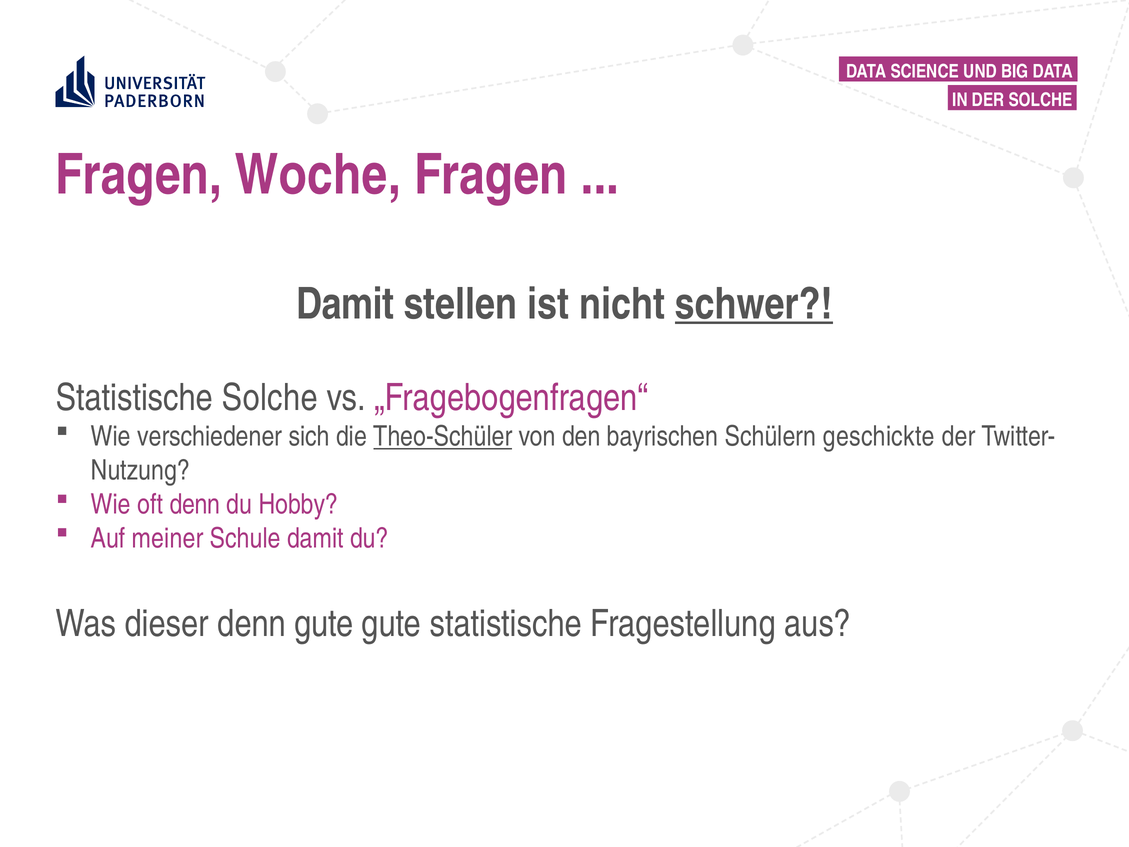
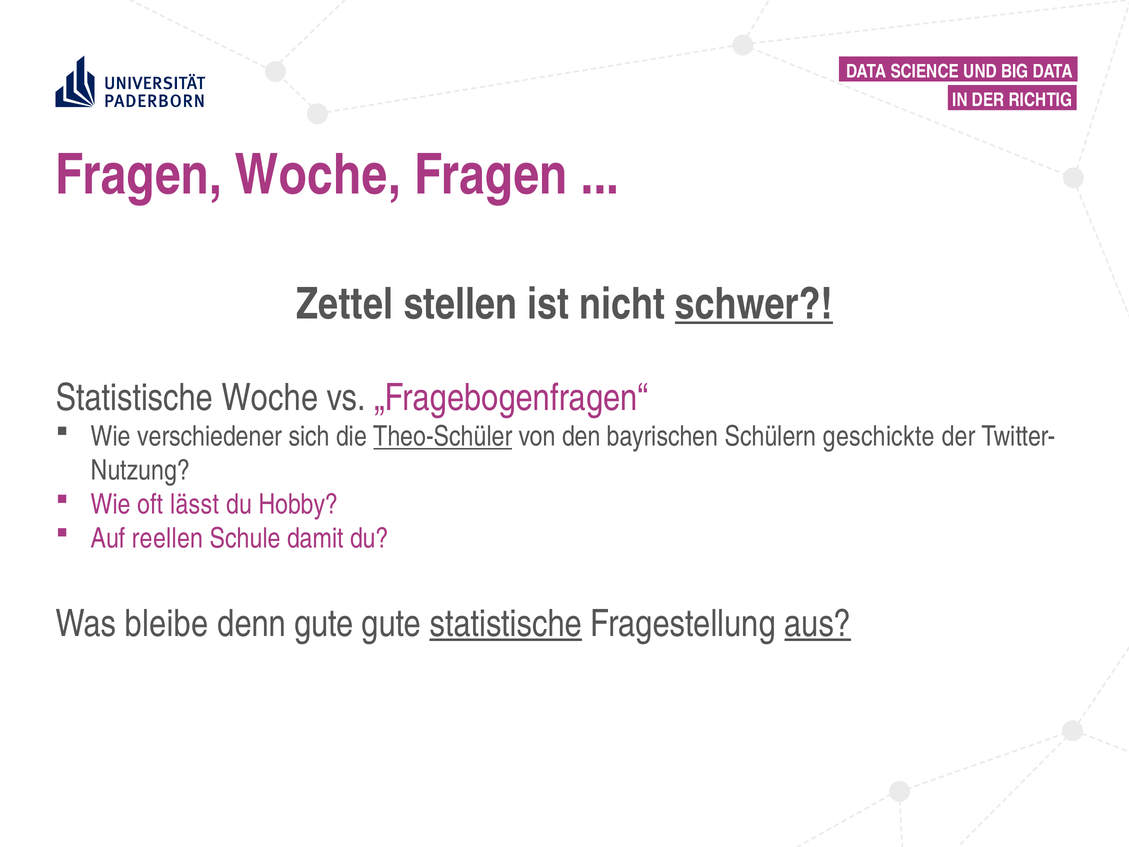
DER SOLCHE: SOLCHE -> RICHTIG
Damit at (345, 304): Damit -> Zettel
Statistische Solche: Solche -> Woche
oft denn: denn -> lässt
meiner: meiner -> reellen
dieser: dieser -> bleibe
statistische at (506, 623) underline: none -> present
aus underline: none -> present
